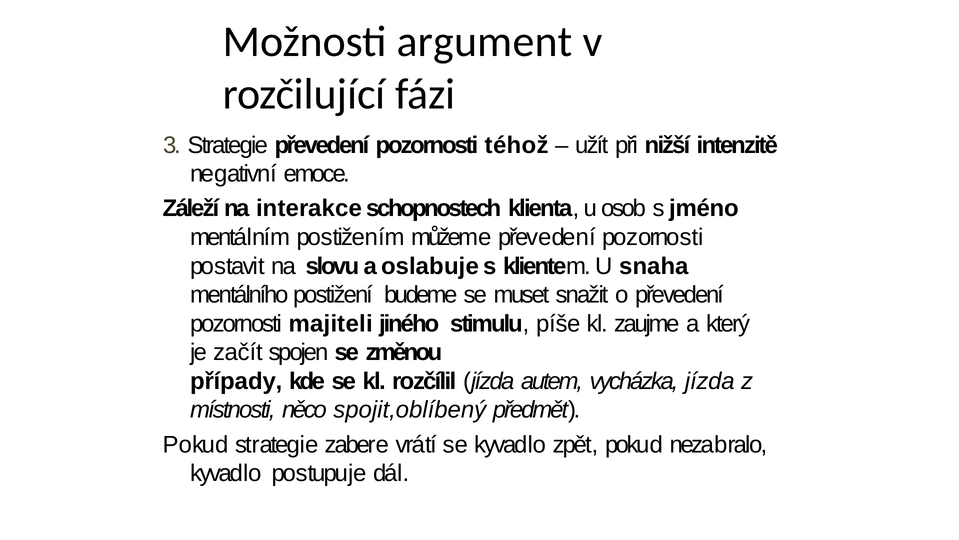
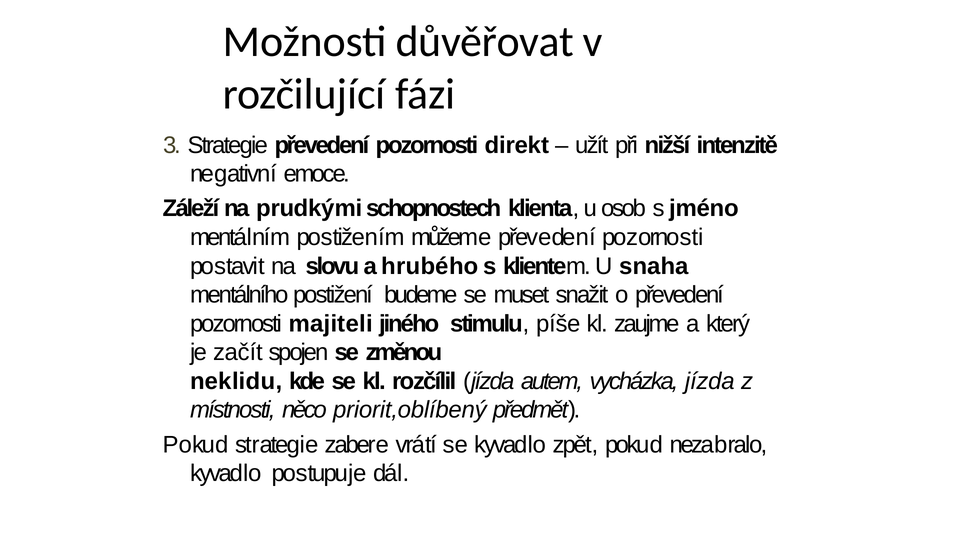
argument: argument -> důvěřovat
téhož: téhož -> direkt
interakce: interakce -> prudkými
oslabuje: oslabuje -> hrubého
případy: případy -> neklidu
spojit,oblíbený: spojit,oblíbený -> priorit,oblíbený
